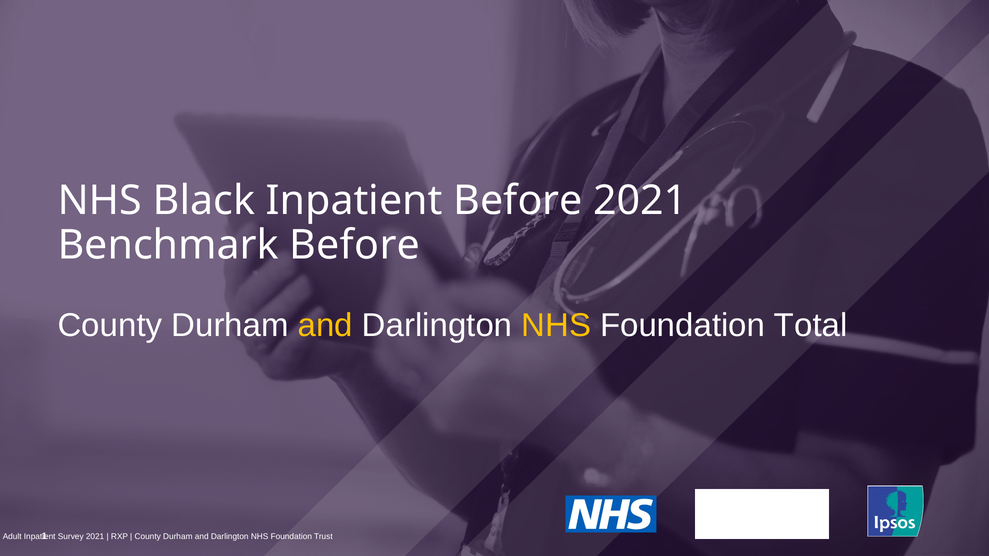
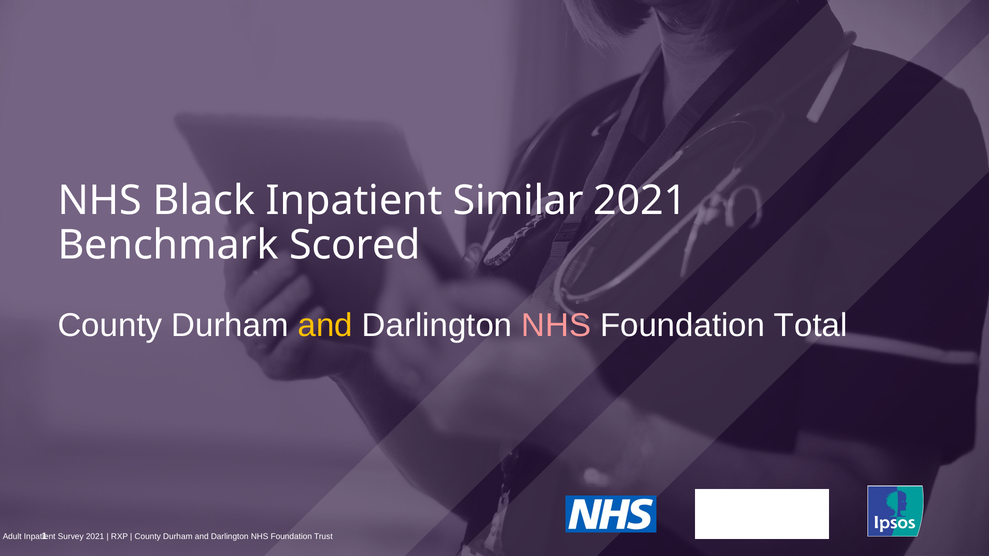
Inpatient Before: Before -> Similar
Benchmark Before: Before -> Scored
NHS at (556, 326) colour: yellow -> pink
